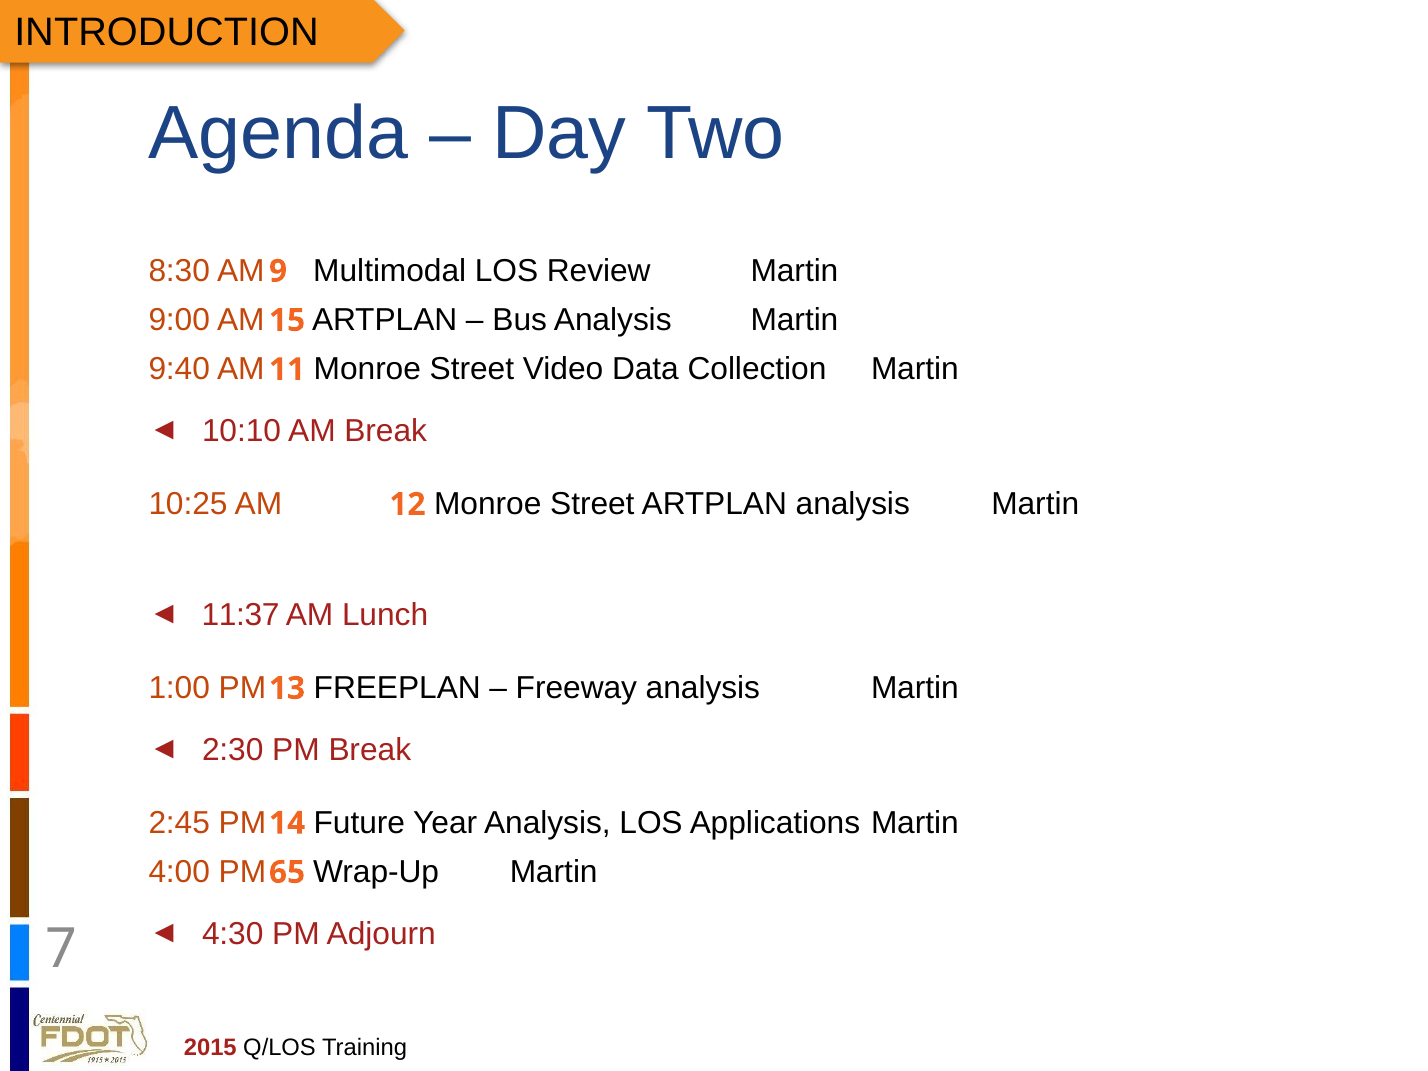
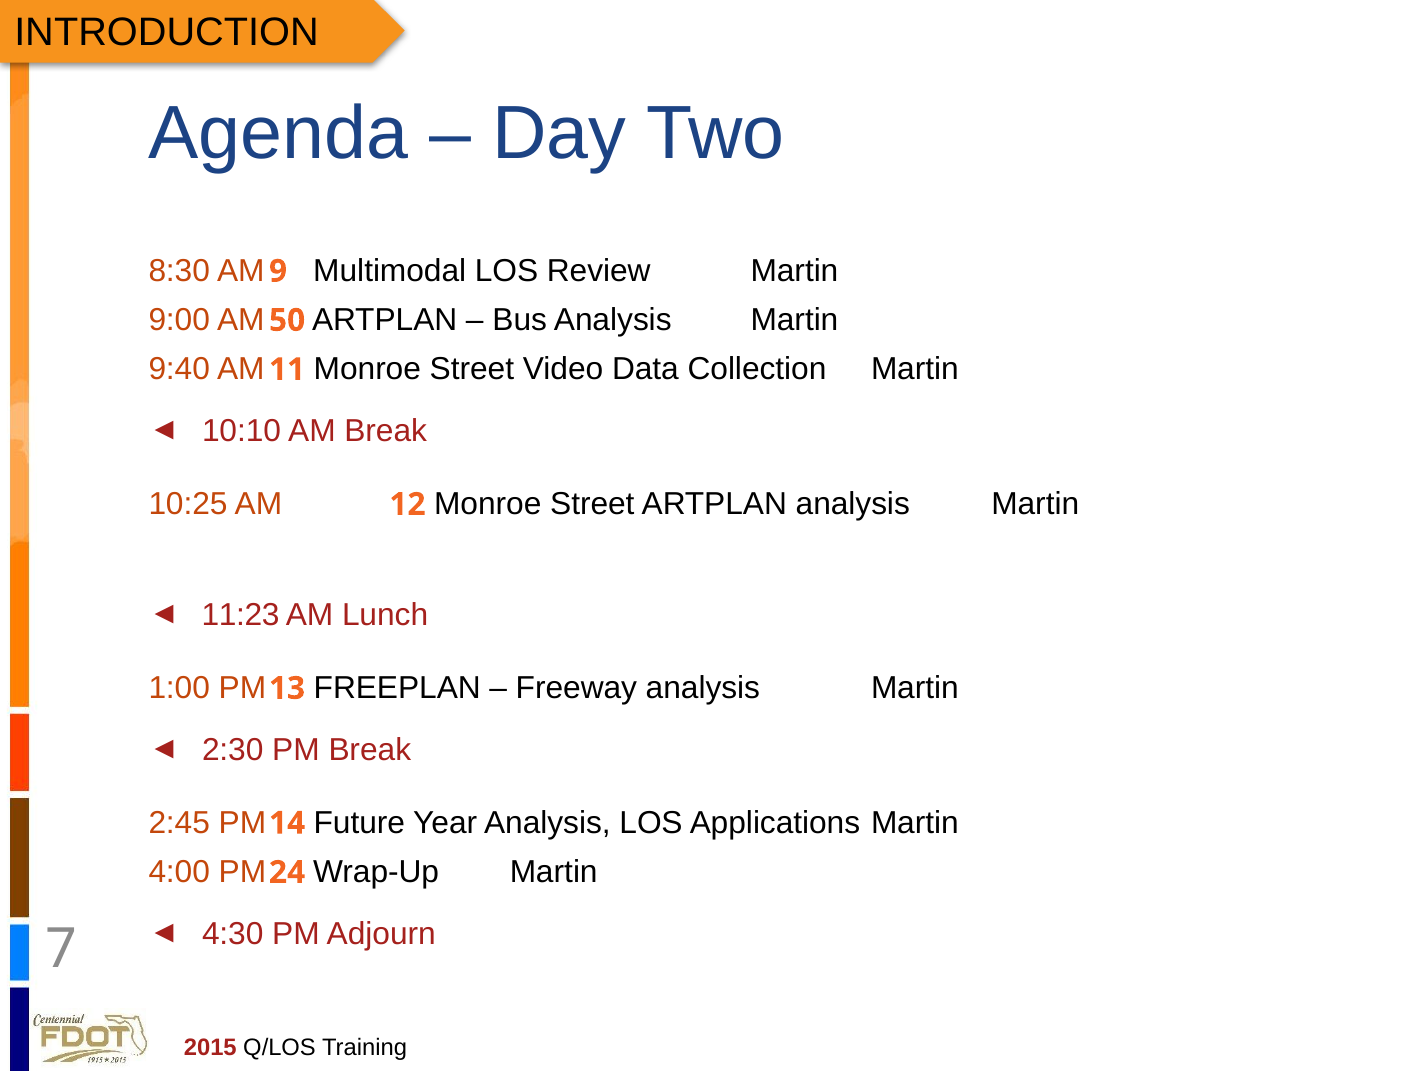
15: 15 -> 50
11:37: 11:37 -> 11:23
65: 65 -> 24
